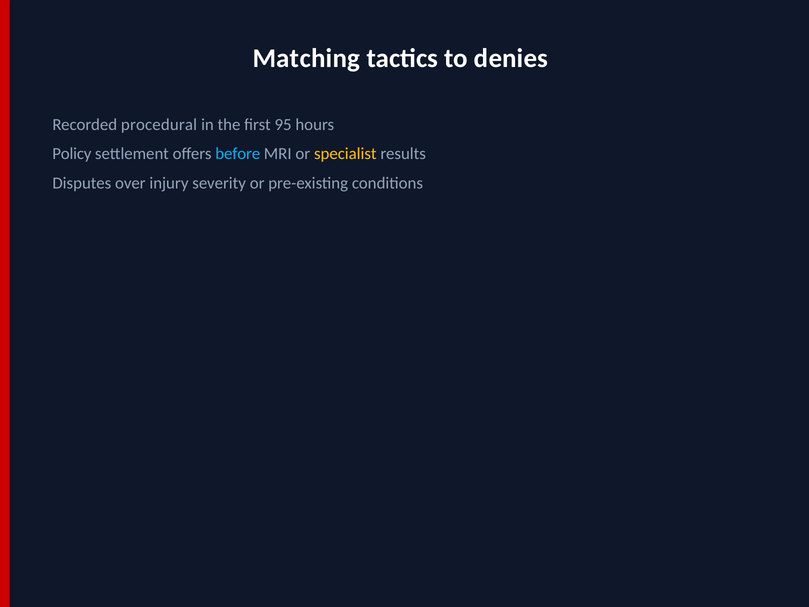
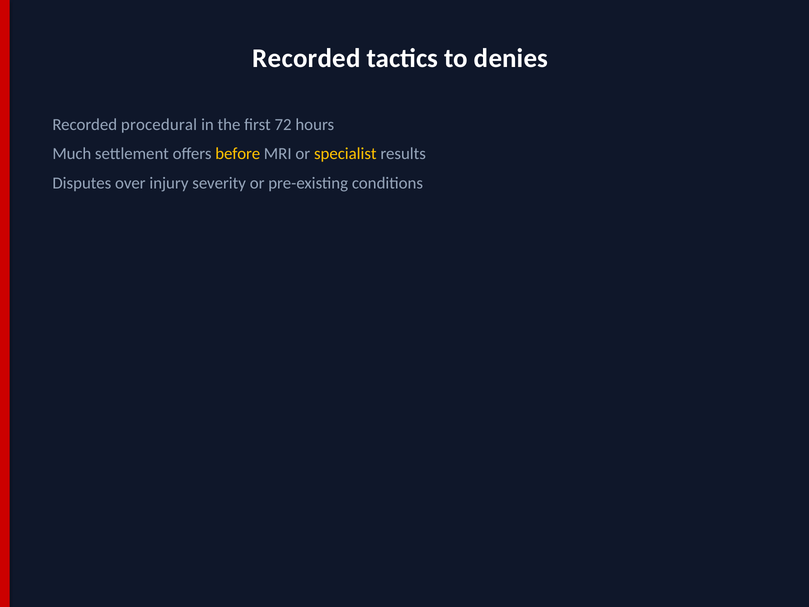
Matching at (306, 58): Matching -> Recorded
95: 95 -> 72
Policy: Policy -> Much
before colour: light blue -> yellow
